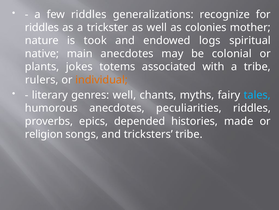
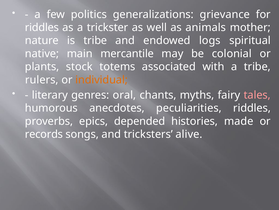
few riddles: riddles -> politics
recognize: recognize -> grievance
colonies: colonies -> animals
is took: took -> tribe
main anecdotes: anecdotes -> mercantile
jokes: jokes -> stock
genres well: well -> oral
tales colour: light blue -> pink
religion: religion -> records
tricksters tribe: tribe -> alive
